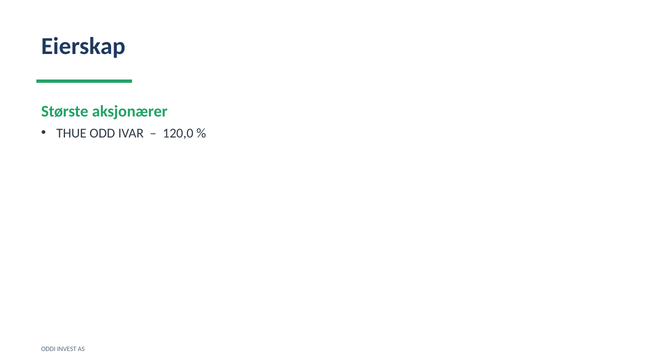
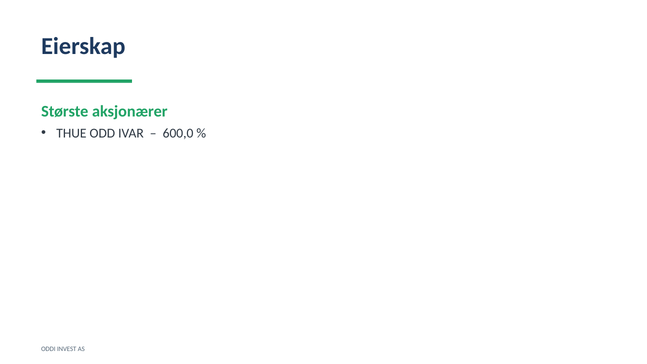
120,0: 120,0 -> 600,0
